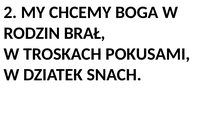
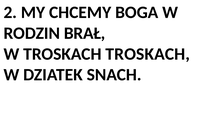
TROSKACH POKUSAMI: POKUSAMI -> TROSKACH
